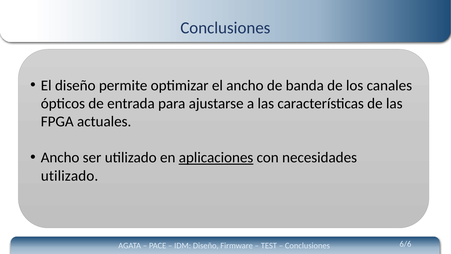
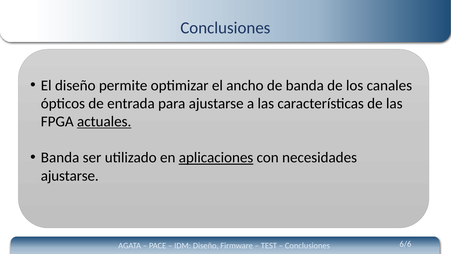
actuales underline: none -> present
Ancho at (60, 157): Ancho -> Banda
utilizado at (70, 176): utilizado -> ajustarse
